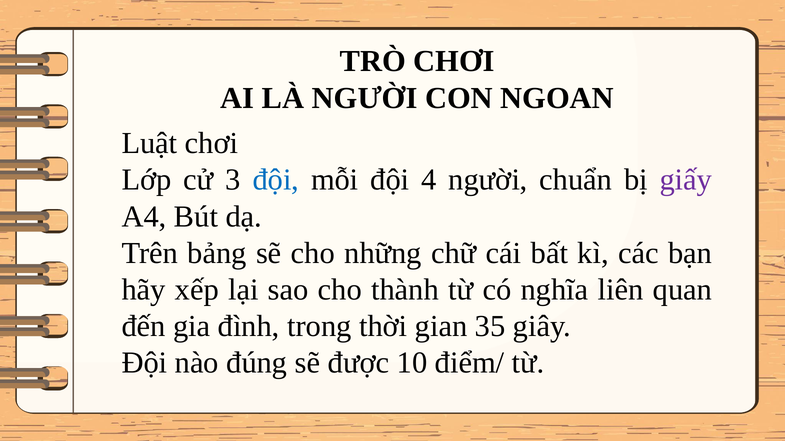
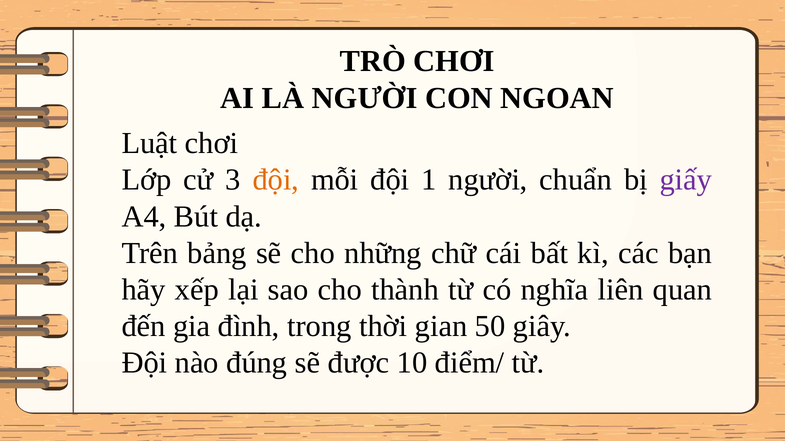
đội at (276, 180) colour: blue -> orange
4: 4 -> 1
35: 35 -> 50
